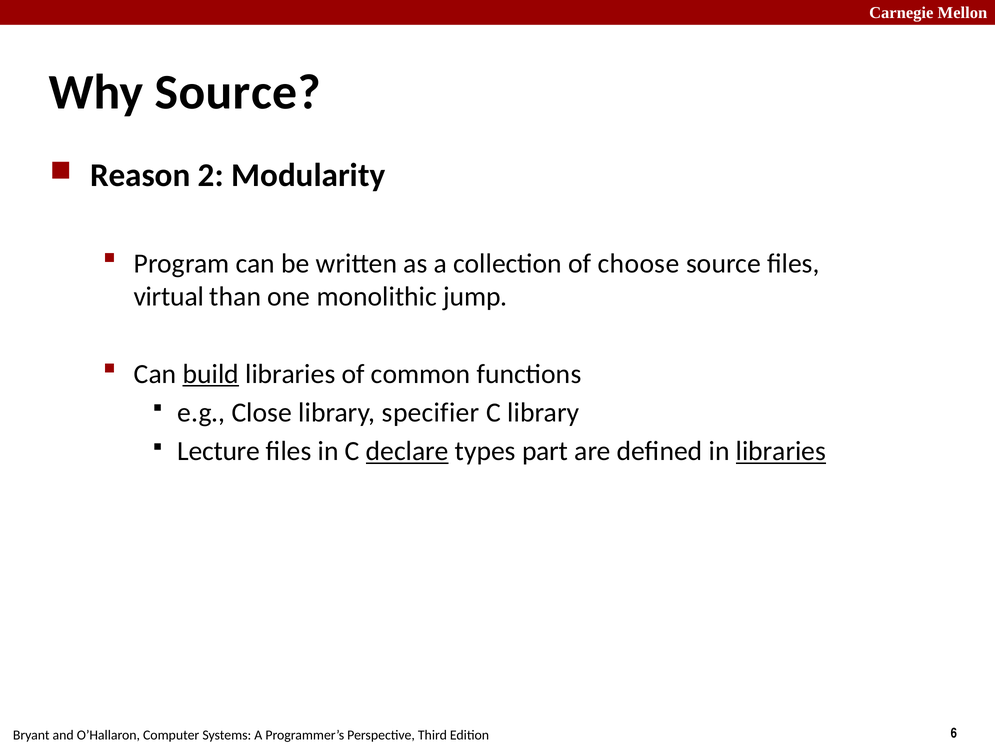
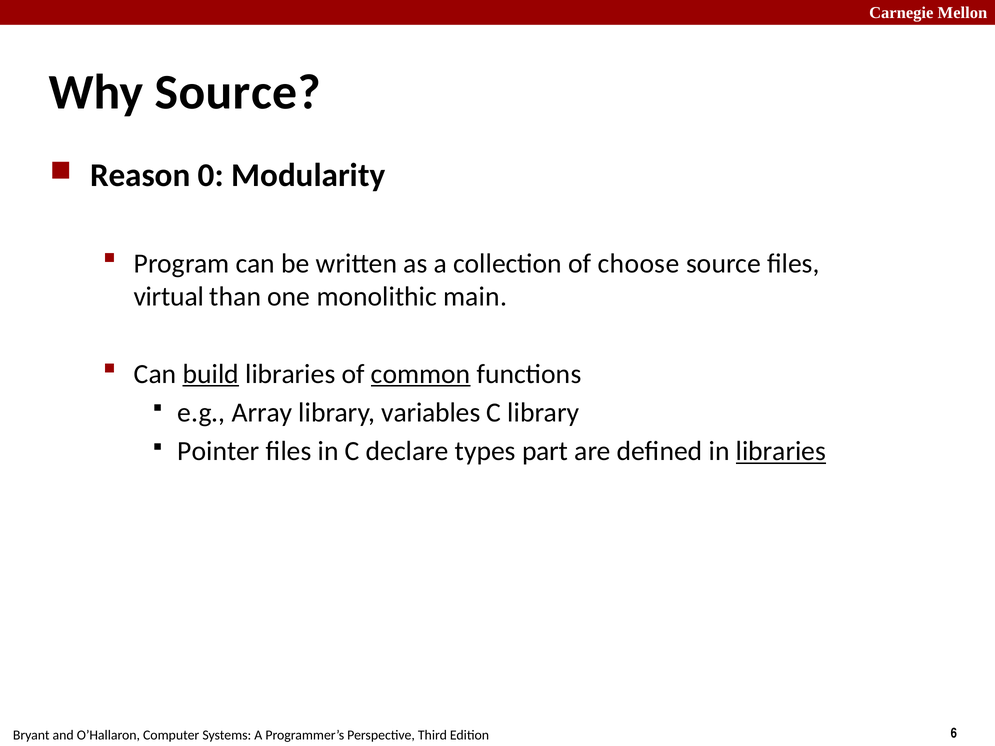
2: 2 -> 0
jump: jump -> main
common underline: none -> present
Close: Close -> Array
specifier: specifier -> variables
Lecture: Lecture -> Pointer
declare underline: present -> none
